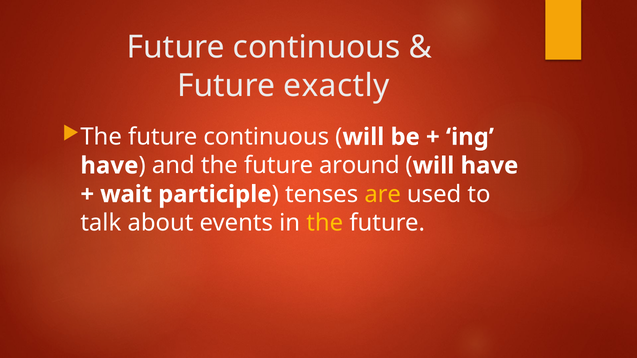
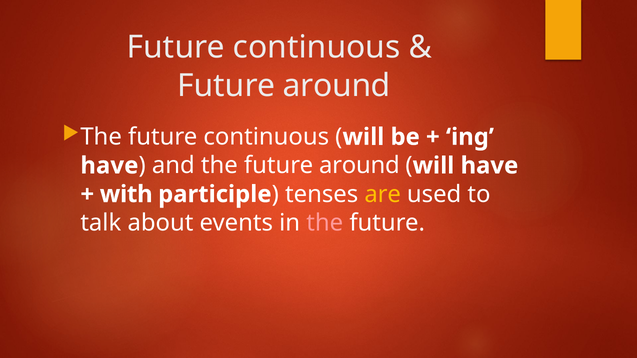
exactly at (336, 86): exactly -> around
wait: wait -> with
the at (325, 223) colour: yellow -> pink
